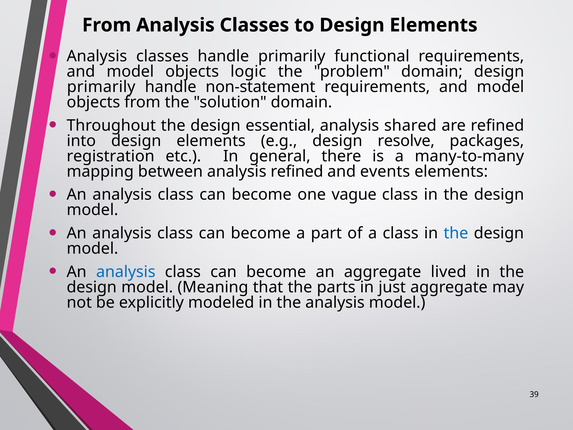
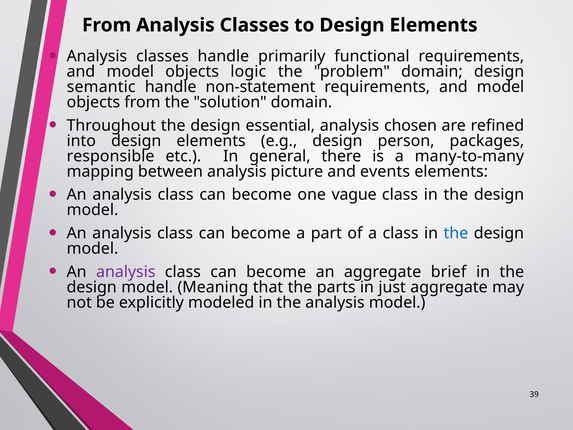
primarily at (101, 87): primarily -> semantic
shared: shared -> chosen
resolve: resolve -> person
registration: registration -> responsible
analysis refined: refined -> picture
analysis at (126, 272) colour: blue -> purple
lived: lived -> brief
